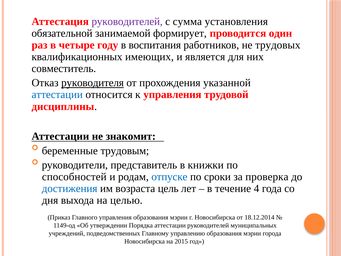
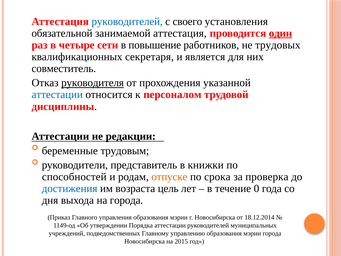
руководителей at (127, 21) colour: purple -> blue
сумма: сумма -> своего
занимаемой формирует: формирует -> аттестация
один underline: none -> present
году: году -> сети
воспитания: воспитания -> повышение
имеющих: имеющих -> секретаря
к управления: управления -> персоналом
знакомит: знакомит -> редакции
отпуске colour: blue -> orange
сроки: сроки -> срока
4: 4 -> 0
на целью: целью -> города
